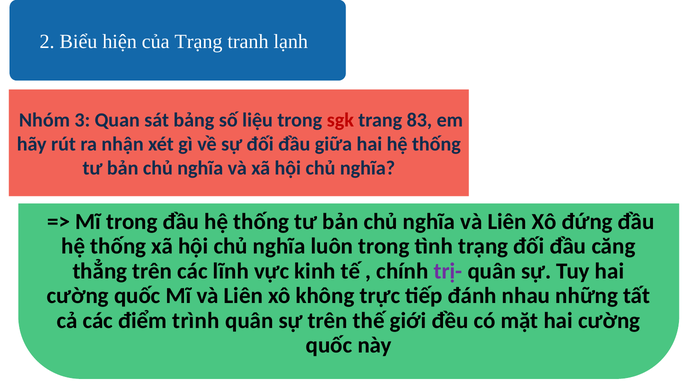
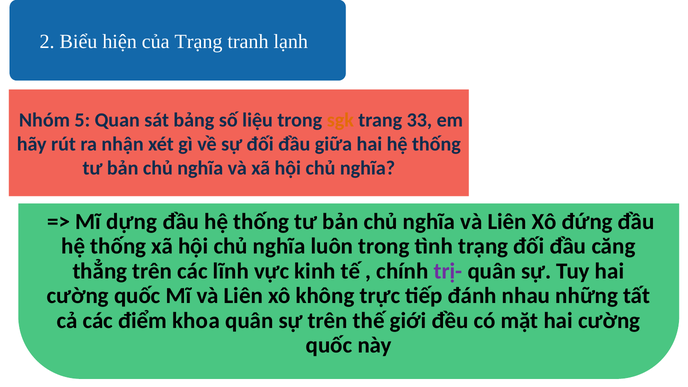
3: 3 -> 5
sgk colour: red -> orange
83: 83 -> 33
Mĩ trong: trong -> dựng
trình: trình -> khoa
